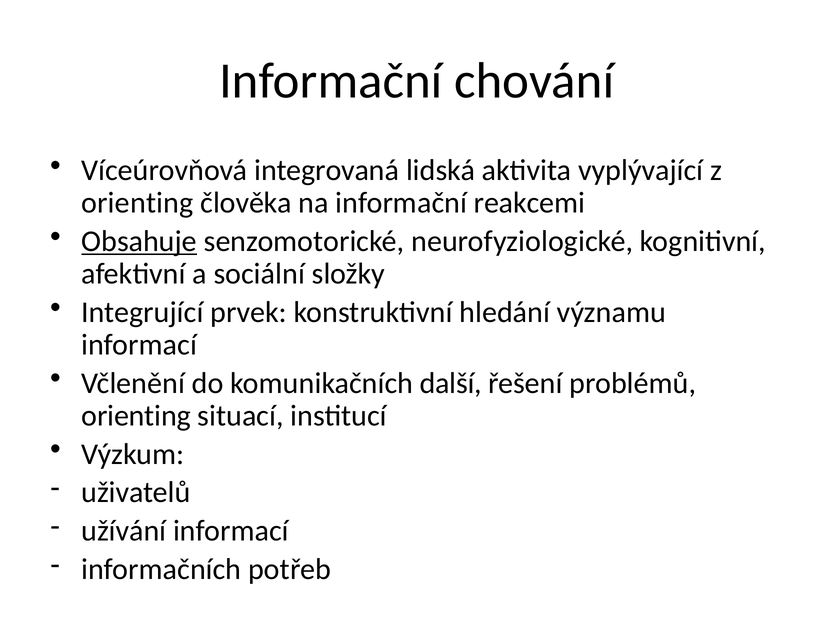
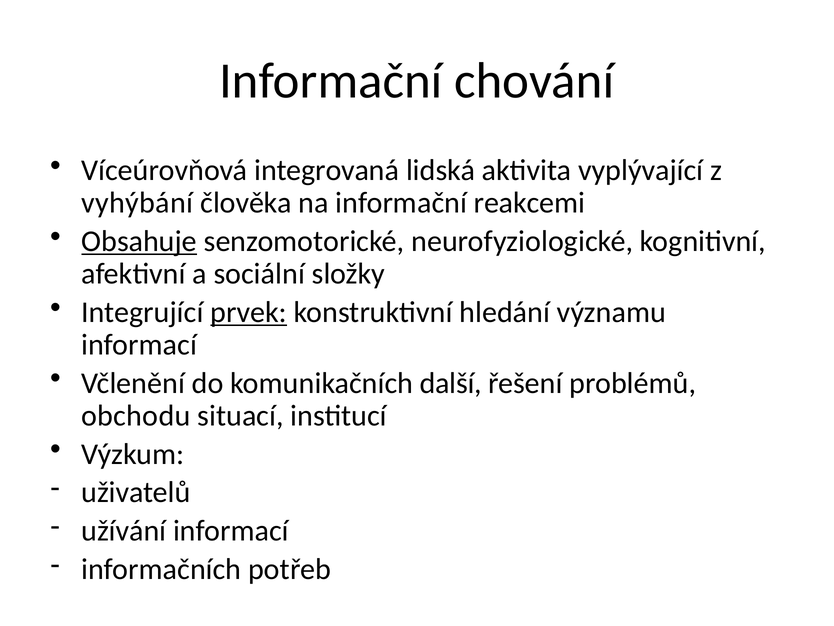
orienting at (137, 203): orienting -> vyhýbání
prvek underline: none -> present
orienting at (136, 415): orienting -> obchodu
